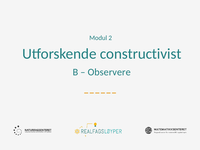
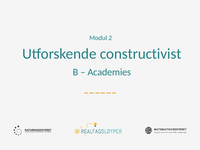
Observere: Observere -> Academies
